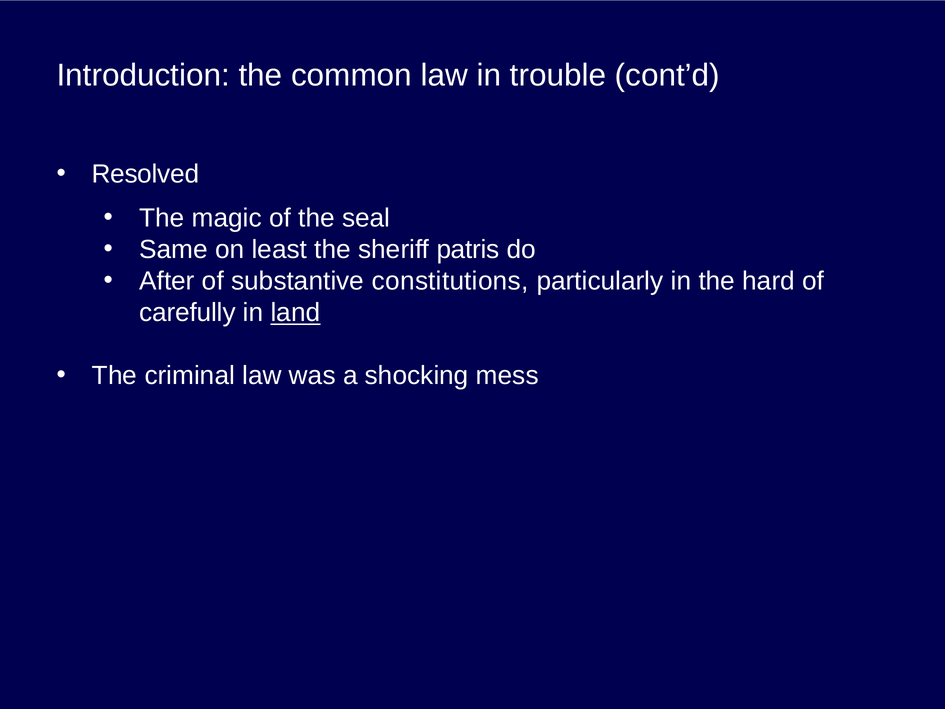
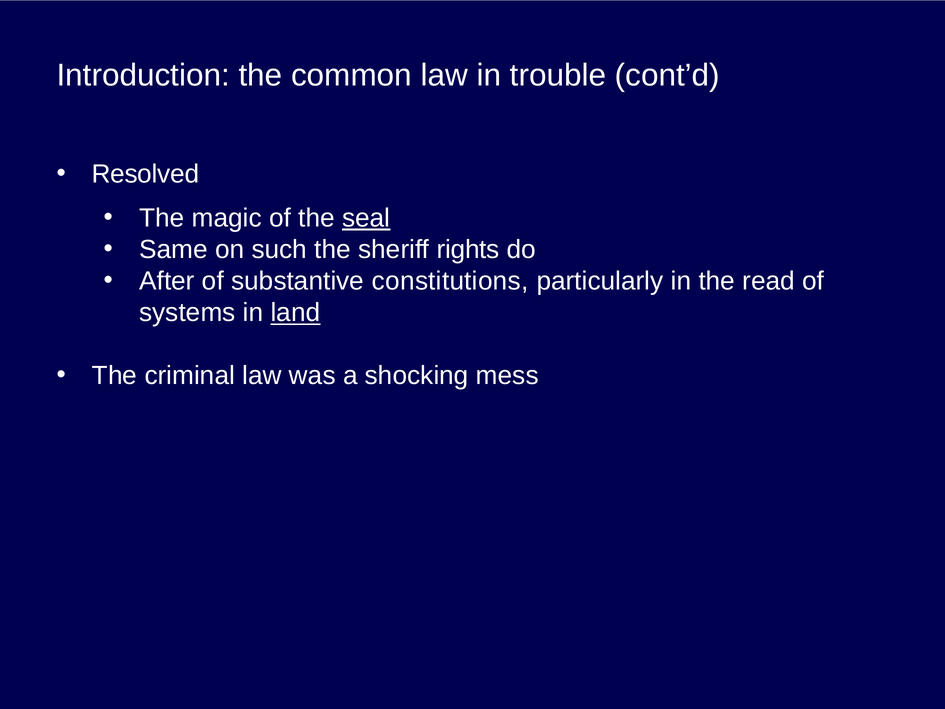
seal underline: none -> present
least: least -> such
patris: patris -> rights
hard: hard -> read
carefully: carefully -> systems
